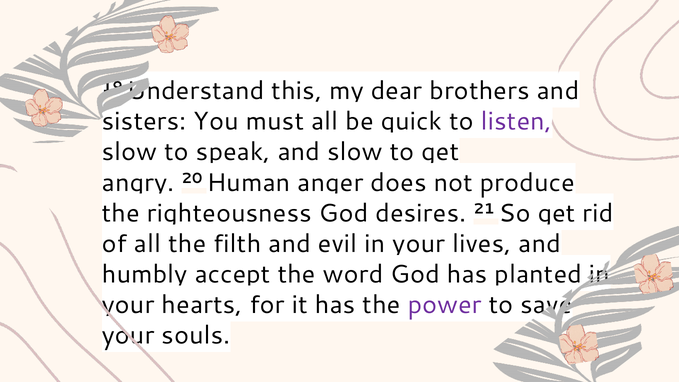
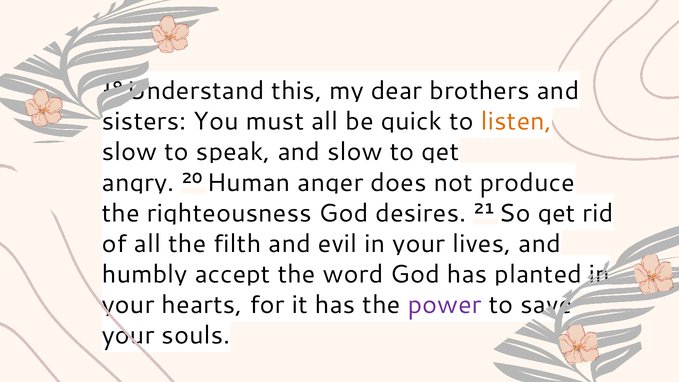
listen colour: purple -> orange
